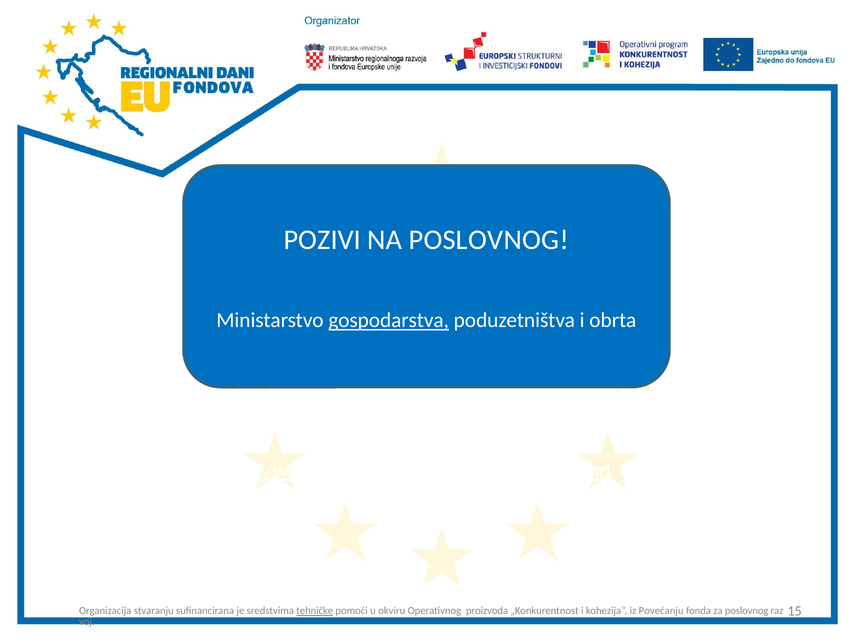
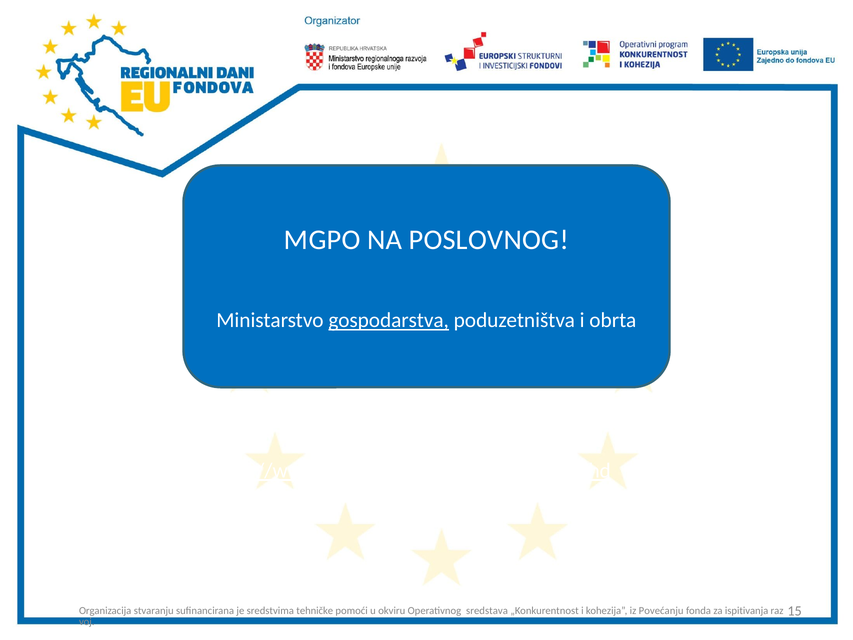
POZIVI: POZIVI -> MGPO
tehničke underline: present -> none
proizvoda: proizvoda -> sredstava
za poslovnog: poslovnog -> ispitivanja
